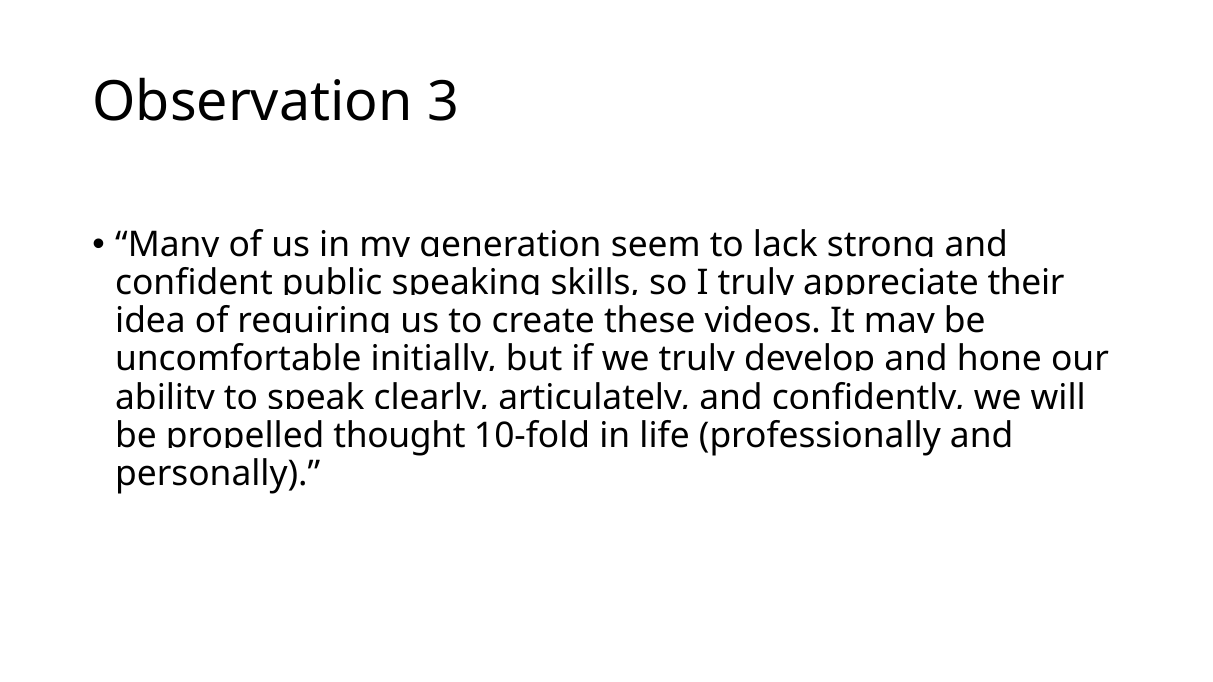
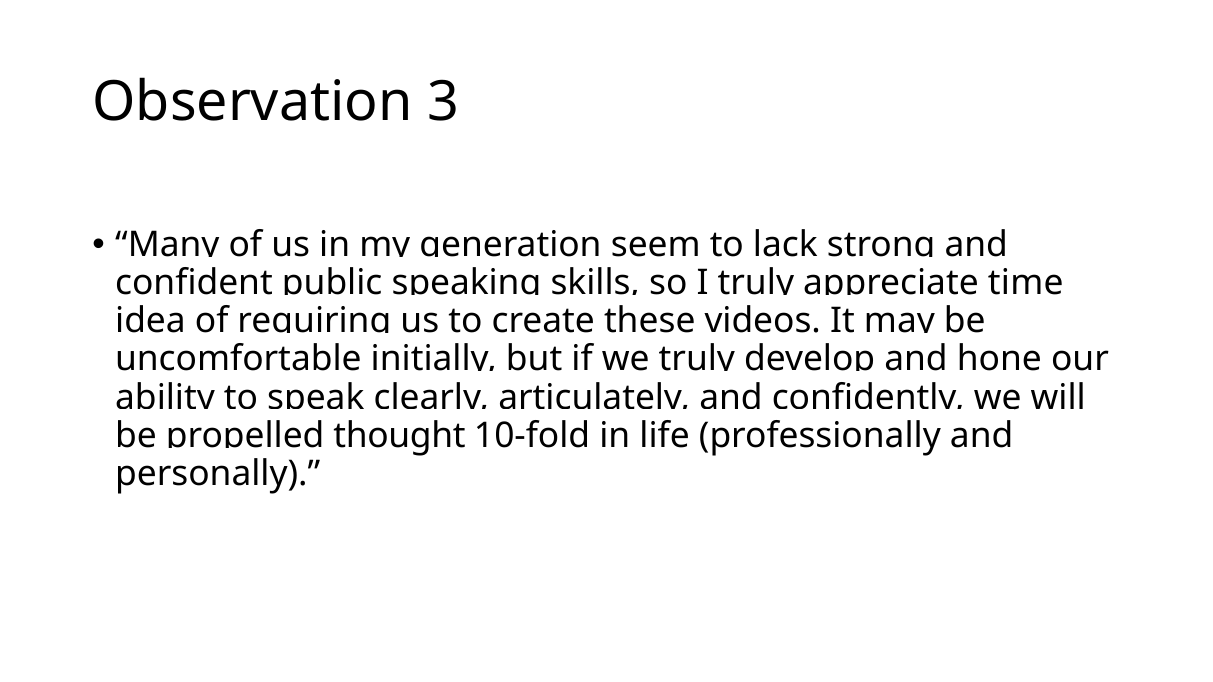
their: their -> time
